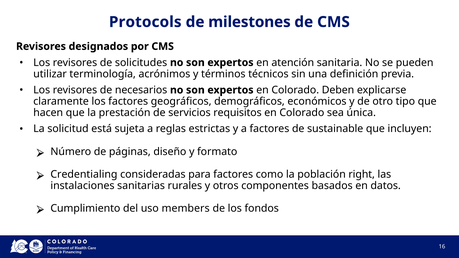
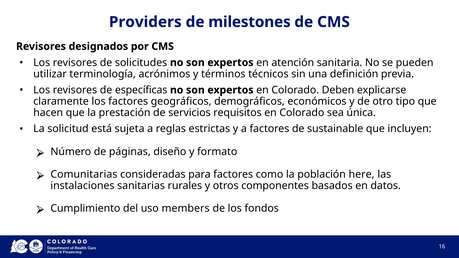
Protocols: Protocols -> Providers
necesarios: necesarios -> específicas
Credentialing: Credentialing -> Comunitarias
right: right -> here
